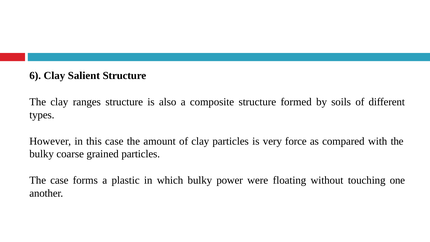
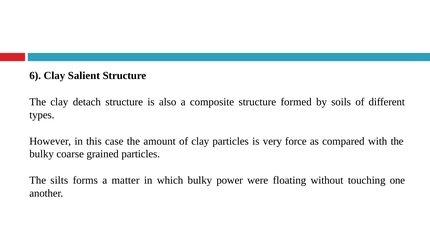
ranges: ranges -> detach
The case: case -> silts
plastic: plastic -> matter
